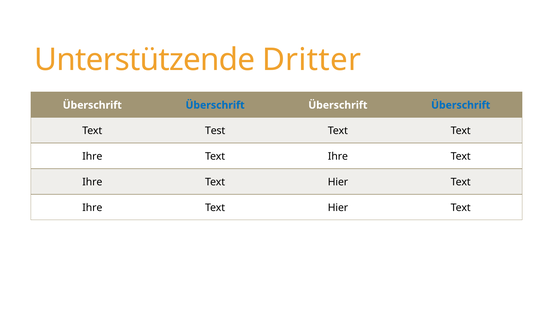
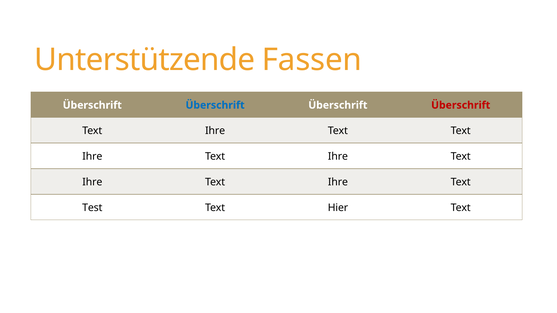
Dritter: Dritter -> Fassen
Überschrift at (461, 105) colour: blue -> red
Test at (215, 131): Test -> Ihre
Hier at (338, 182): Hier -> Ihre
Ihre at (92, 208): Ihre -> Test
